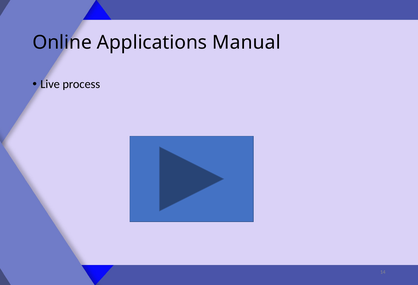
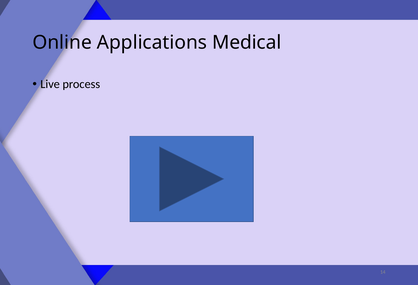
Manual: Manual -> Medical
